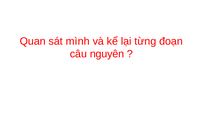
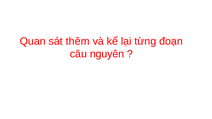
mình: mình -> thêm
